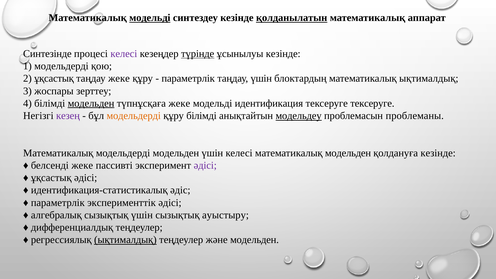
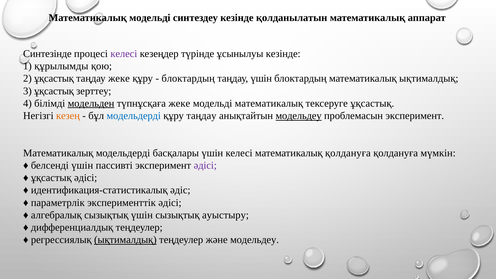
модельді at (150, 18) underline: present -> none
қолданылатын underline: present -> none
түрінде underline: present -> none
1 модельдерді: модельдерді -> құрылымды
параметрлік at (188, 79): параметрлік -> блоктардың
3 жоспары: жоспары -> ұқсастық
модельді идентификация: идентификация -> математикалық
тексеруге тексеруге: тексеруге -> ұқсастық
кезең colour: purple -> orange
модельдерді at (134, 116) colour: orange -> blue
құру білімді: білімді -> таңдау
проблемасын проблеманы: проблеманы -> эксперимент
модельдерді модельден: модельден -> басқалары
математикалық модельден: модельден -> қолдануға
қолдануға кезінде: кезінде -> мүмкін
белсенді жеке: жеке -> үшін
және модельден: модельден -> модельдеу
